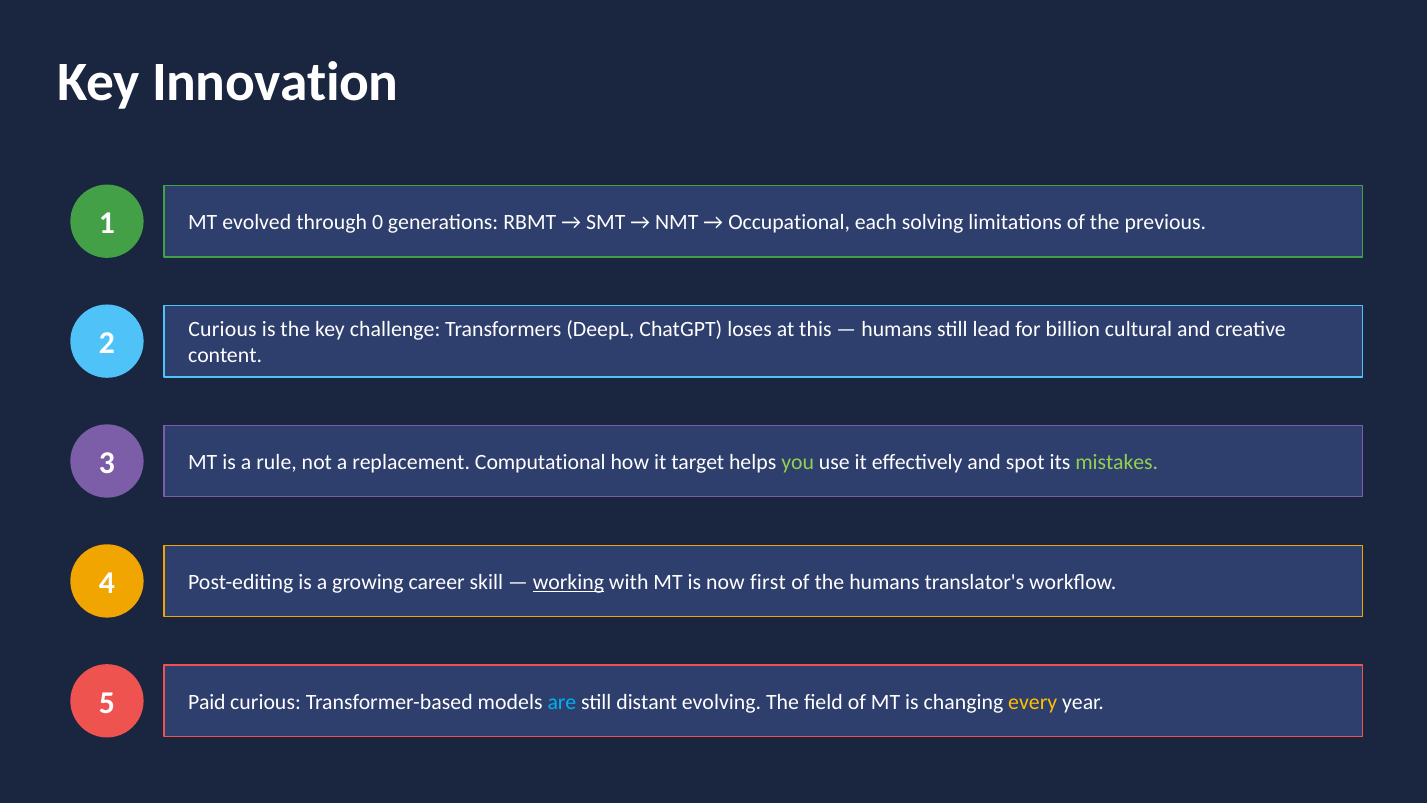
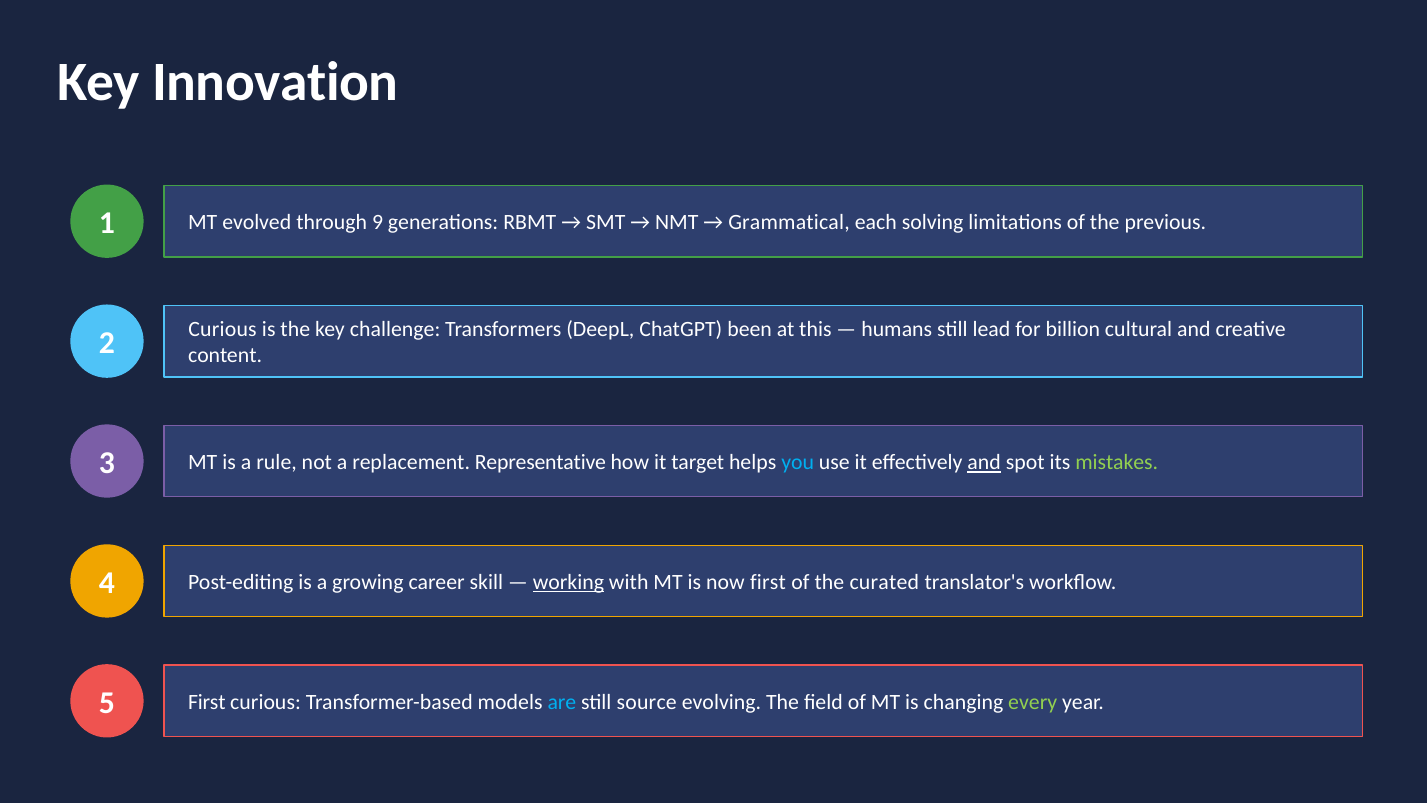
0: 0 -> 9
Occupational: Occupational -> Grammatical
loses: loses -> been
Computational: Computational -> Representative
you colour: light green -> light blue
and at (984, 462) underline: none -> present
the humans: humans -> curated
5 Paid: Paid -> First
distant: distant -> source
every colour: yellow -> light green
